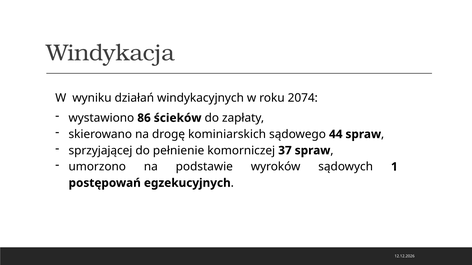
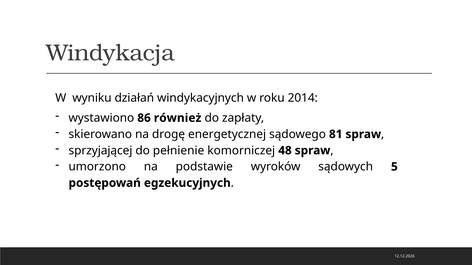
2074: 2074 -> 2014
ścieków: ścieków -> również
kominiarskich: kominiarskich -> energetycznej
44: 44 -> 81
37: 37 -> 48
1: 1 -> 5
